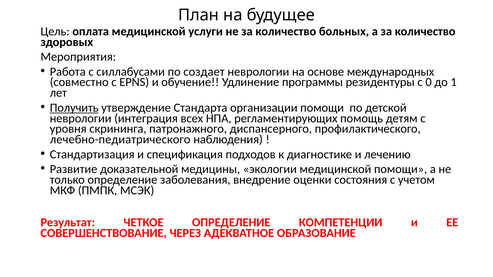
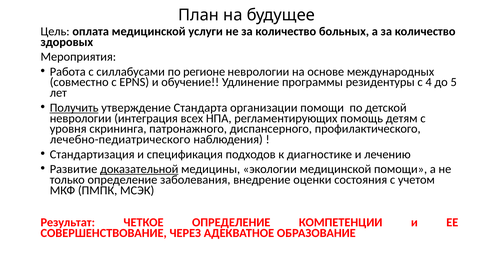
создает: создает -> регионе
0: 0 -> 4
1: 1 -> 5
доказательной underline: none -> present
